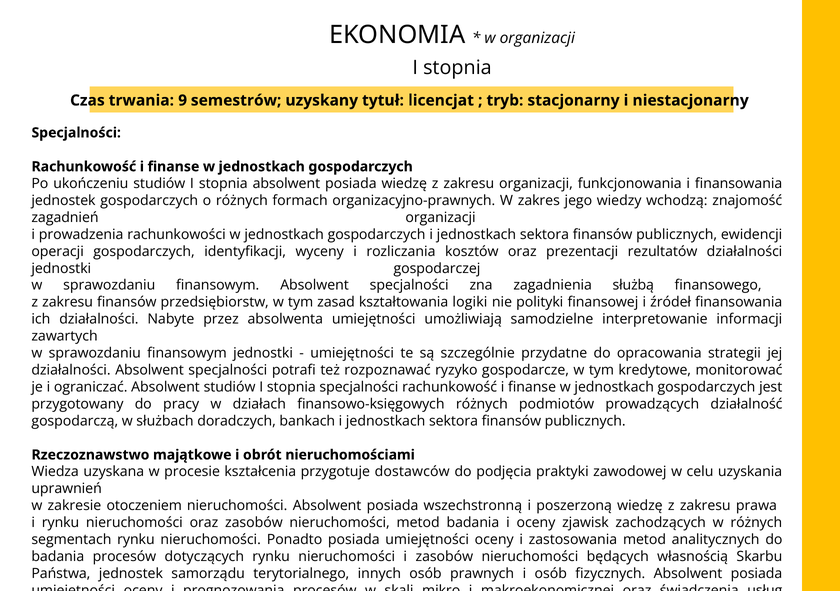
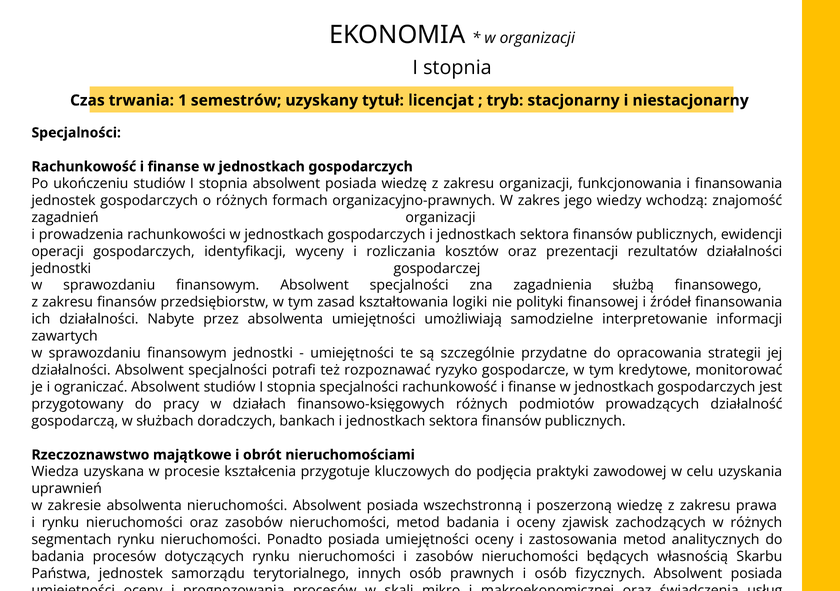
9: 9 -> 1
dostawców: dostawców -> kluczowych
zakresie otoczeniem: otoczeniem -> absolwenta
